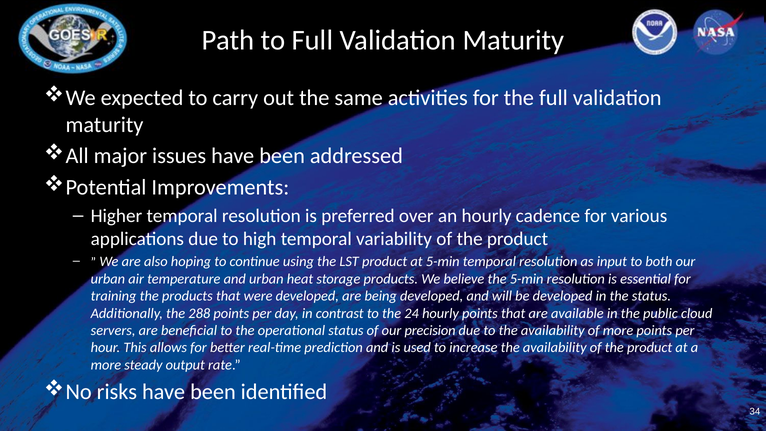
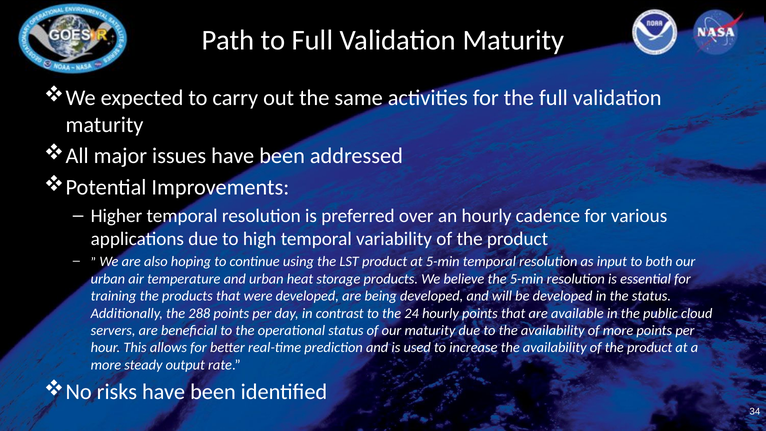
our precision: precision -> maturity
